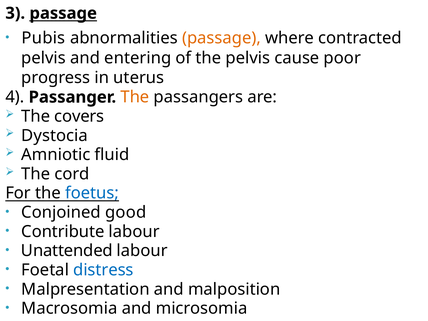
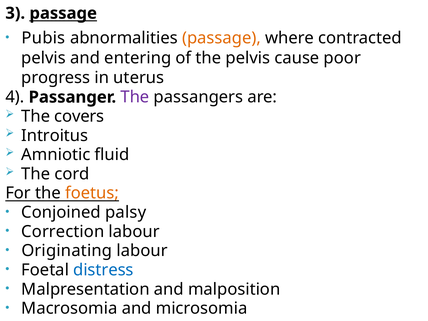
The at (135, 97) colour: orange -> purple
Dystocia: Dystocia -> Introitus
foetus colour: blue -> orange
good: good -> palsy
Contribute: Contribute -> Correction
Unattended: Unattended -> Originating
